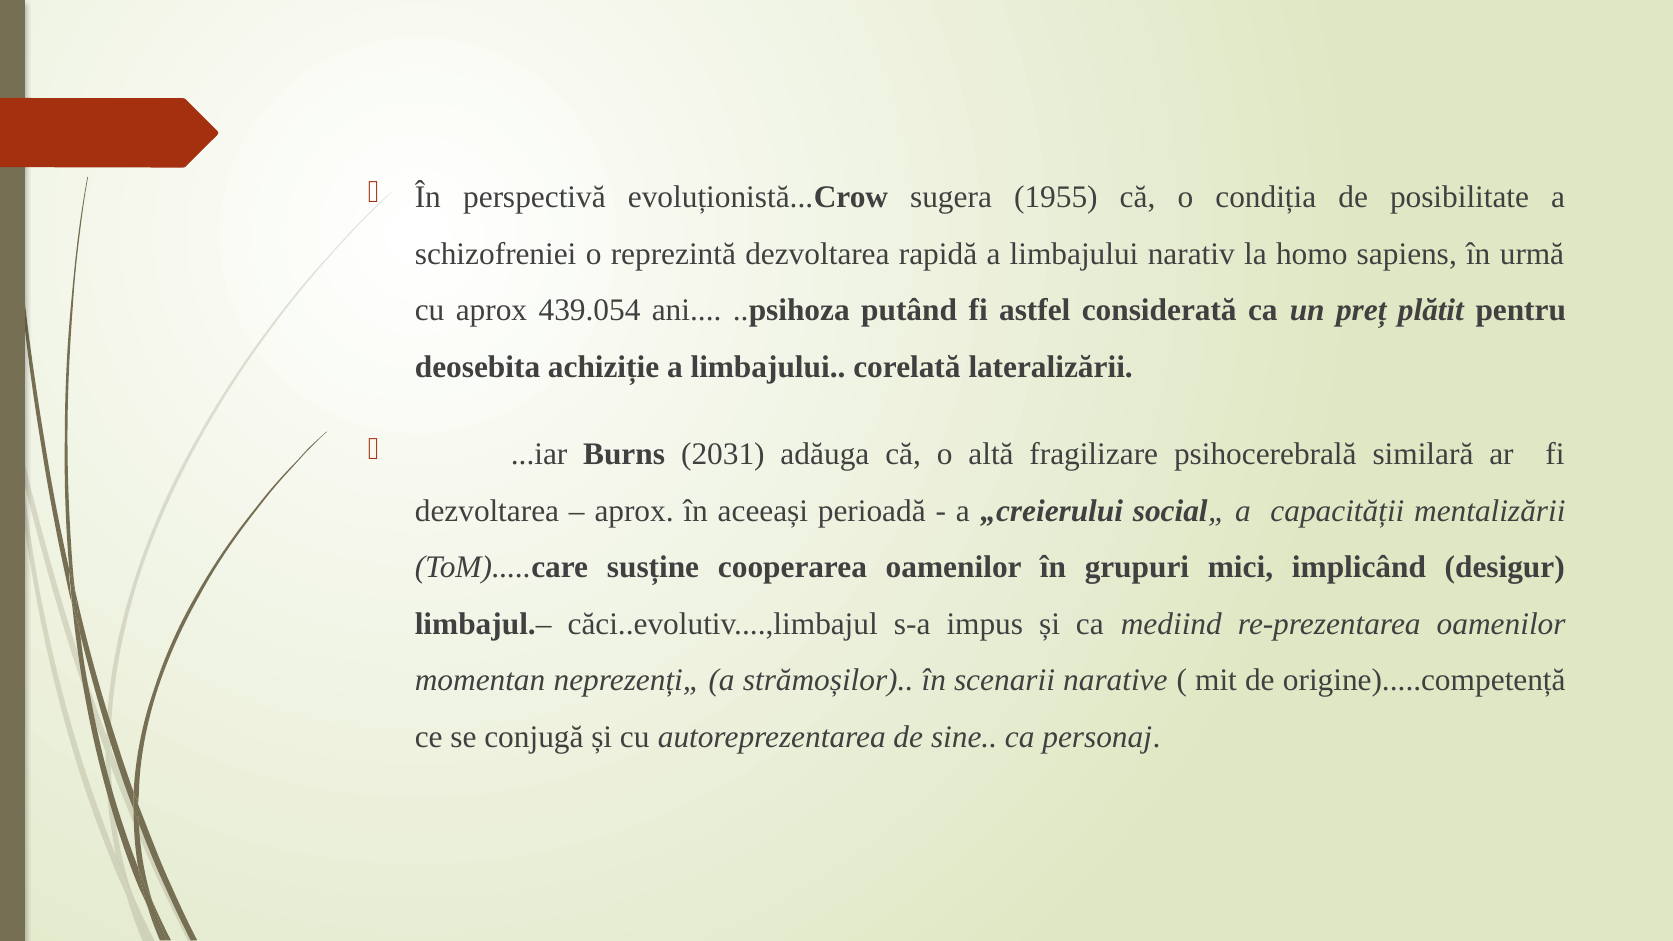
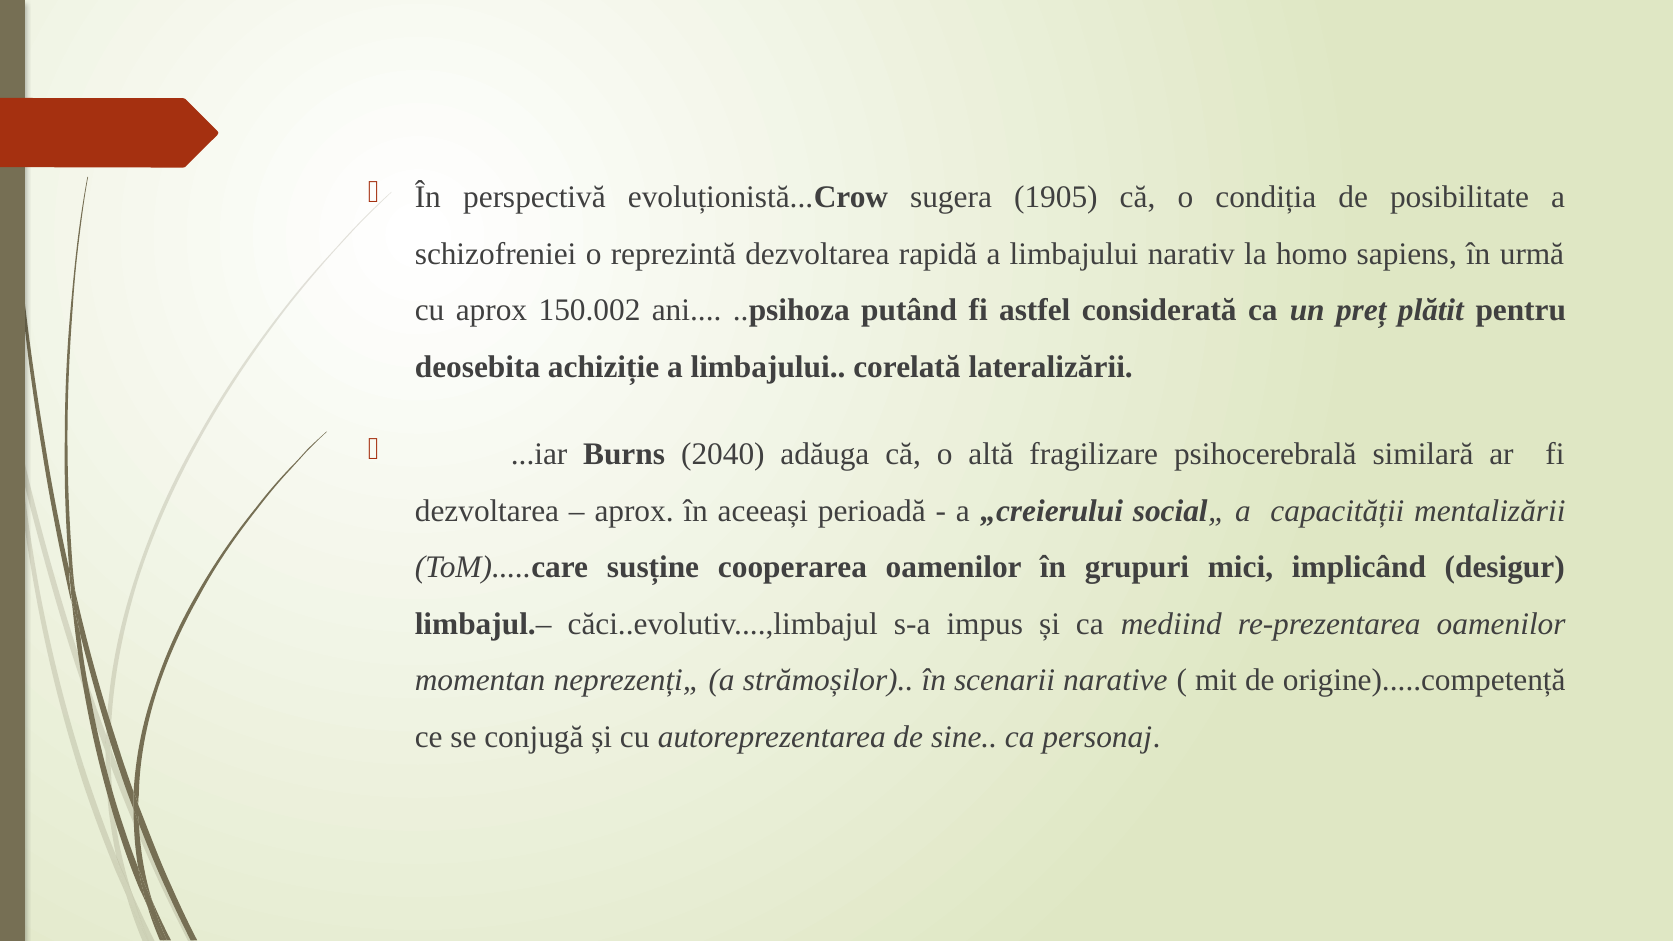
1955: 1955 -> 1905
439.054: 439.054 -> 150.002
2031: 2031 -> 2040
